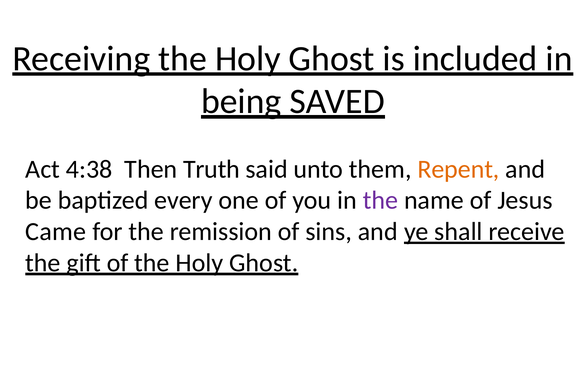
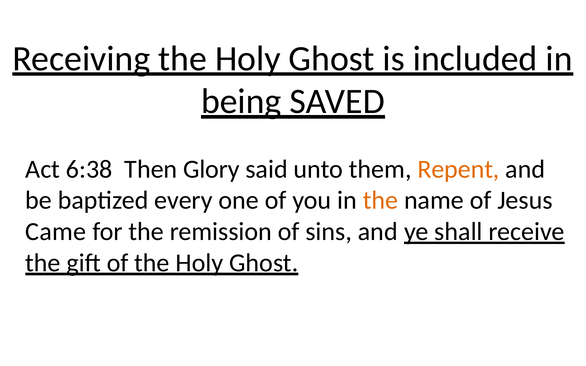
4:38: 4:38 -> 6:38
Truth: Truth -> Glory
the at (380, 201) colour: purple -> orange
